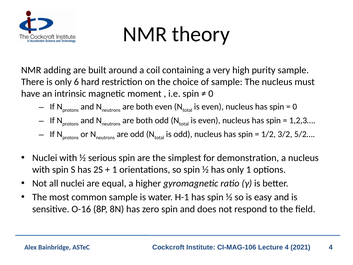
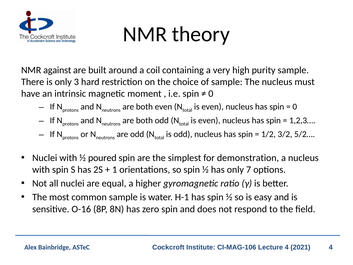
adding: adding -> against
6: 6 -> 3
serious: serious -> poured
only 1: 1 -> 7
